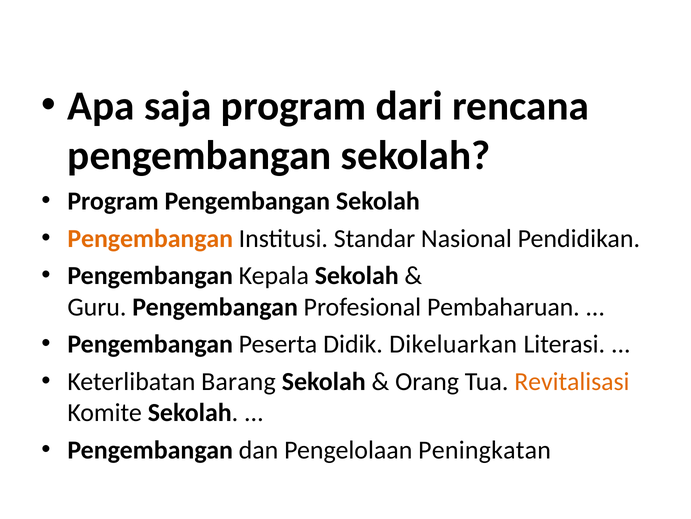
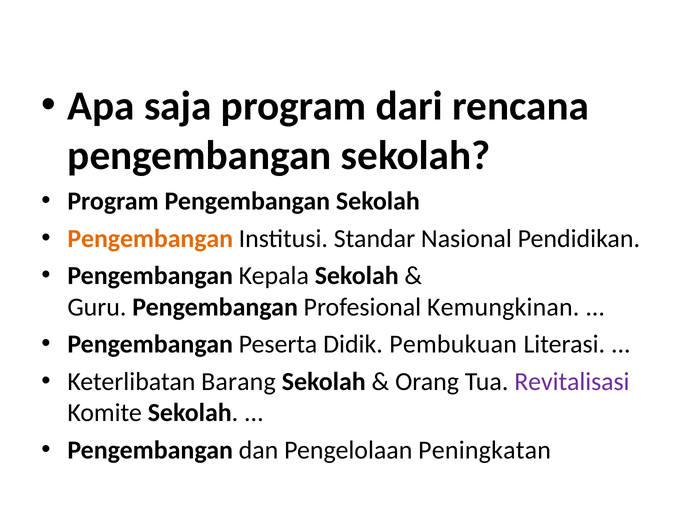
Pembaharuan: Pembaharuan -> Kemungkinan
Dikeluarkan: Dikeluarkan -> Pembukuan
Revitalisasi colour: orange -> purple
